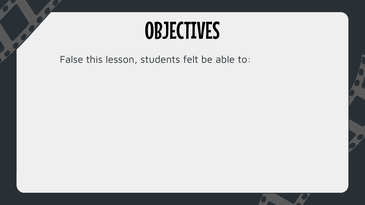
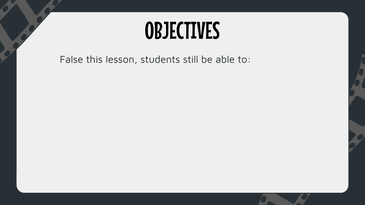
felt: felt -> still
